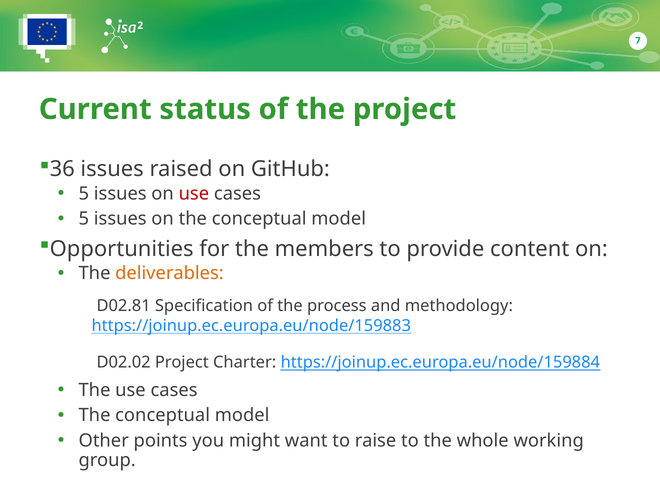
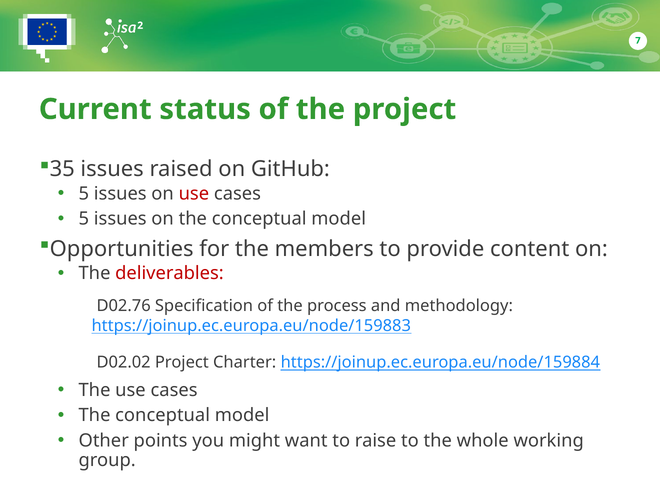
36: 36 -> 35
deliverables colour: orange -> red
D02.81: D02.81 -> D02.76
